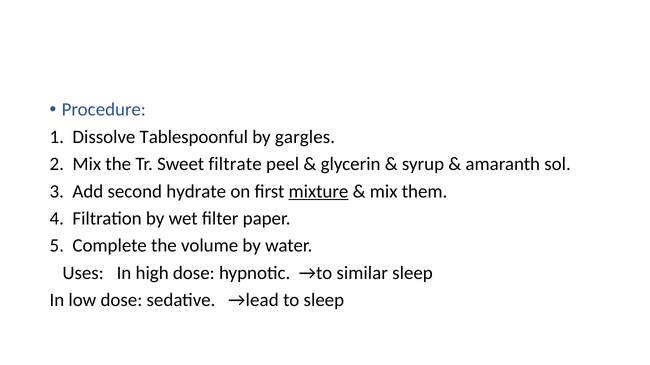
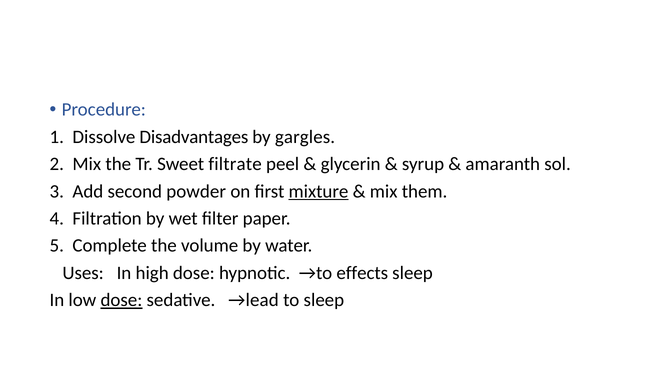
Tablespoonful: Tablespoonful -> Disadvantages
hydrate: hydrate -> powder
similar: similar -> effects
dose at (121, 301) underline: none -> present
